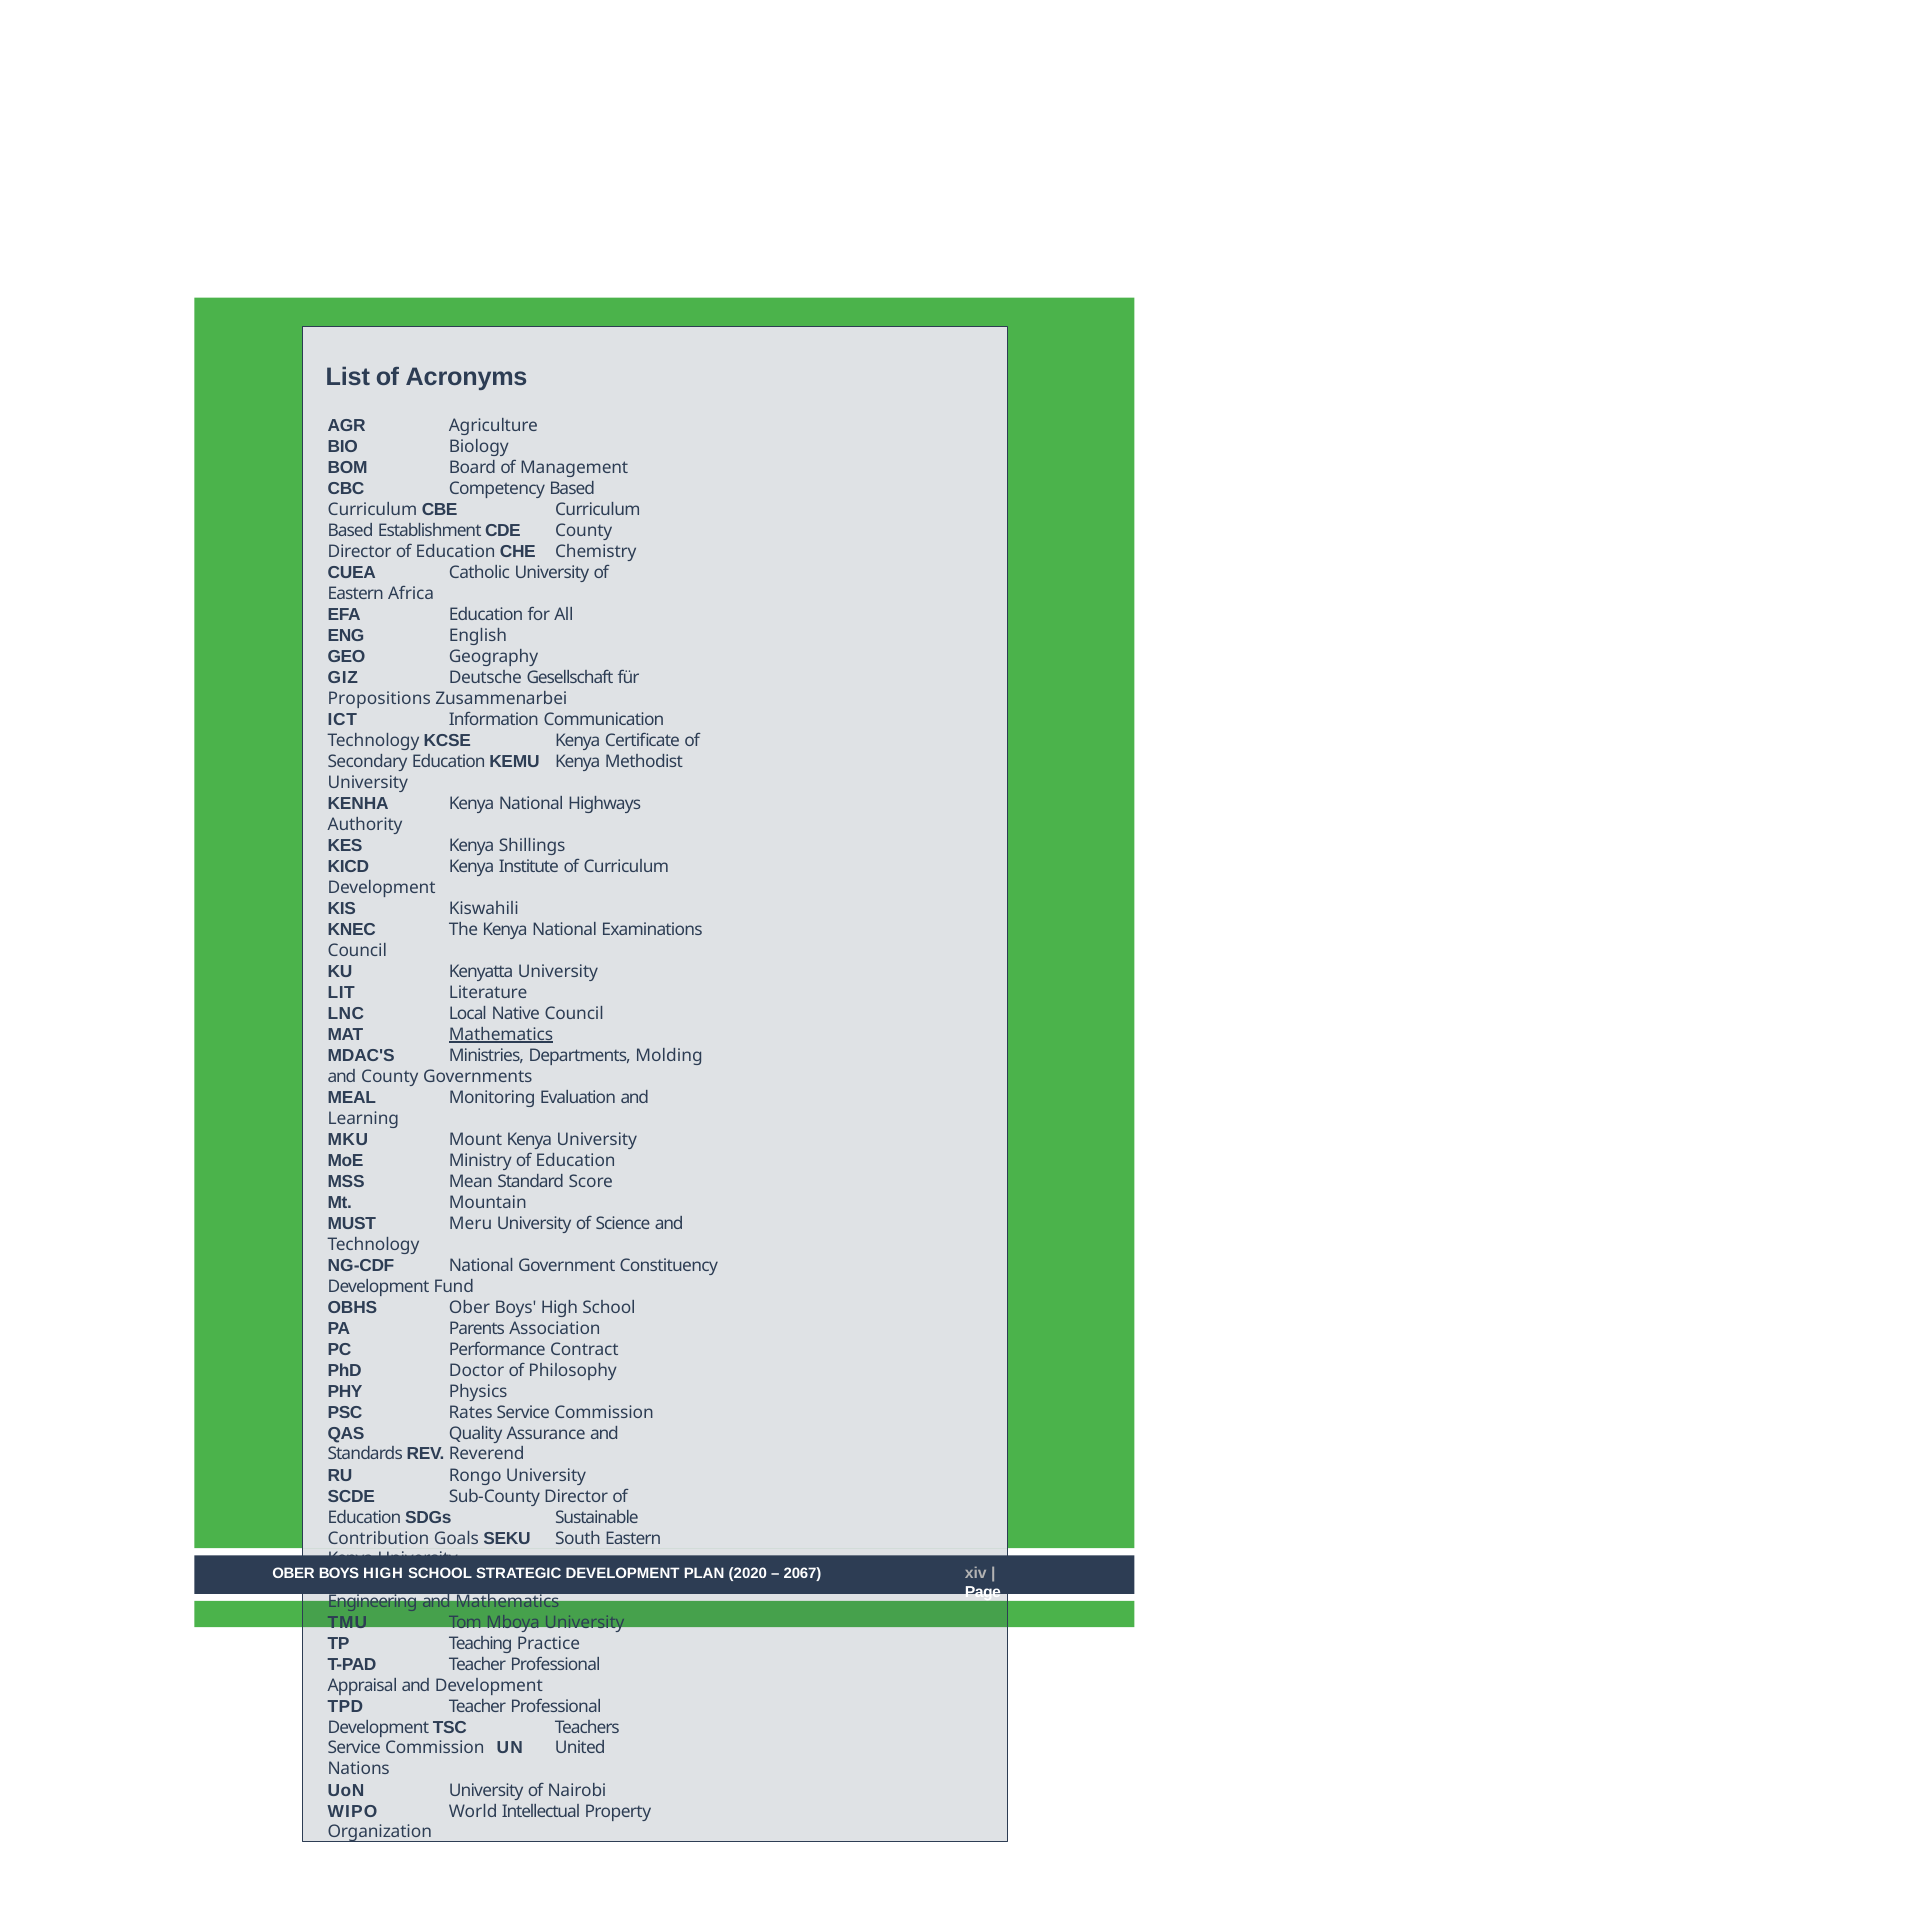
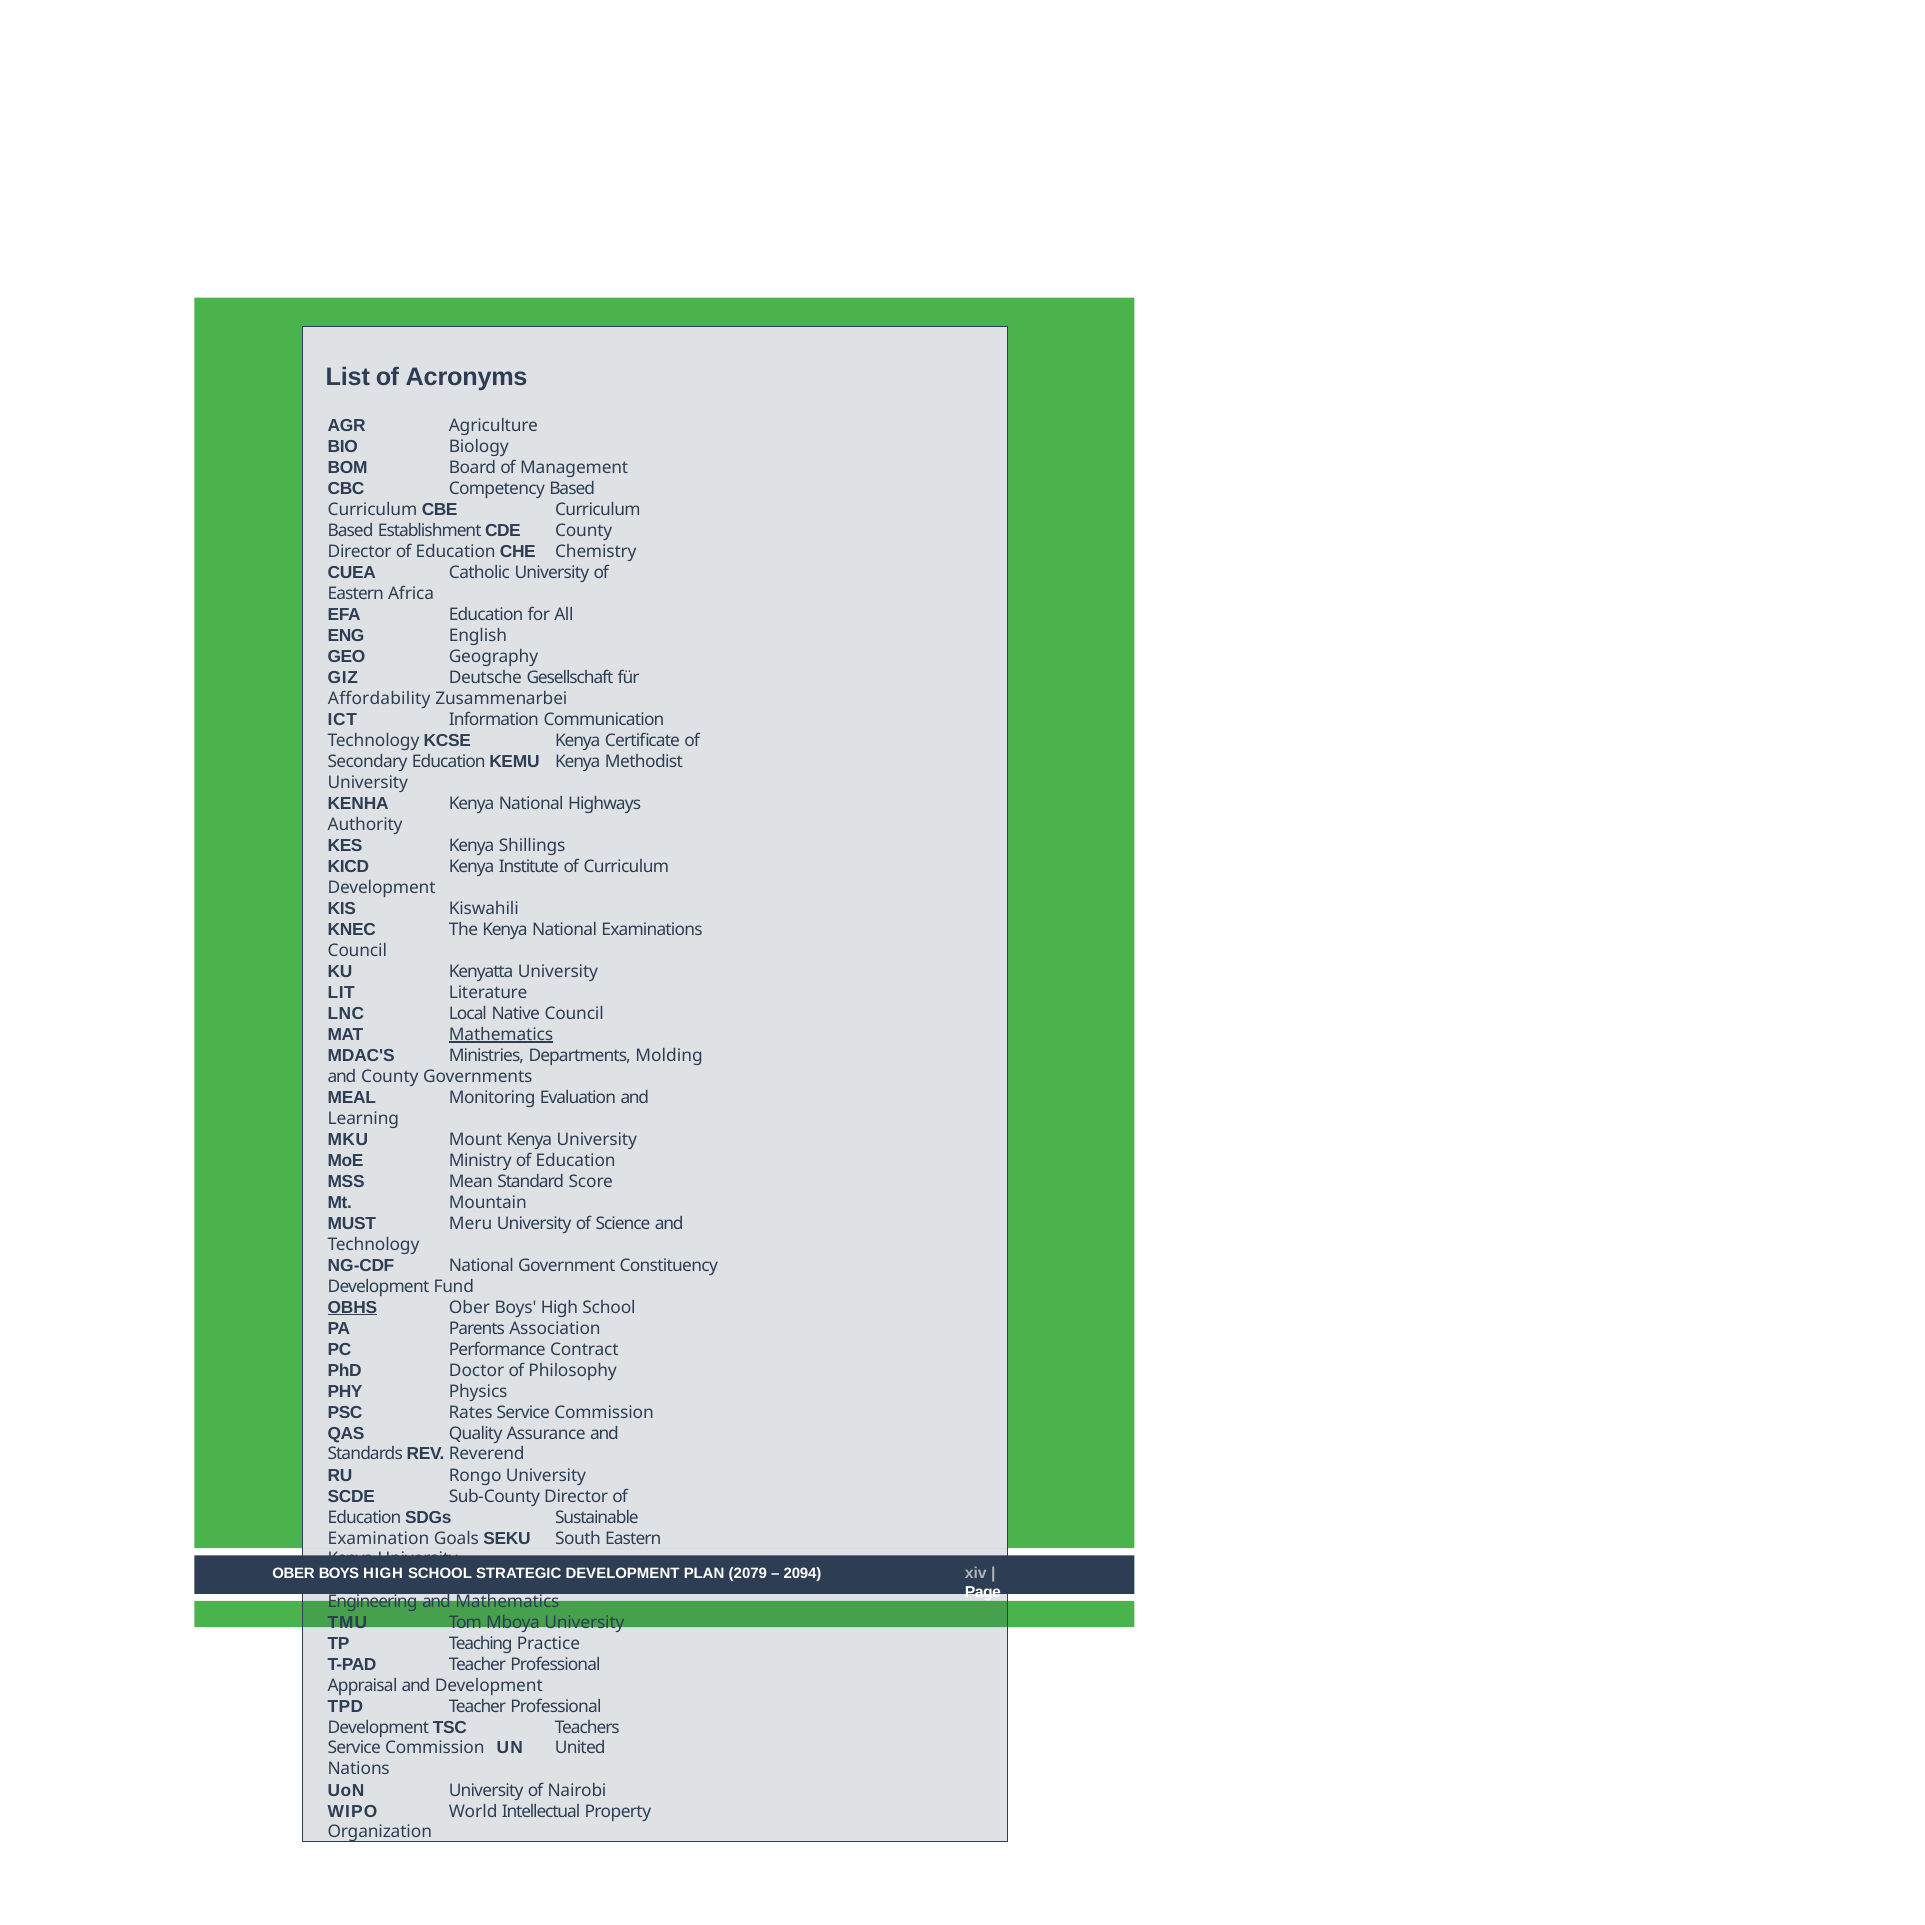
Propositions: Propositions -> Affordability
OBHS underline: none -> present
Contribution: Contribution -> Examination
2020: 2020 -> 2079
2067: 2067 -> 2094
